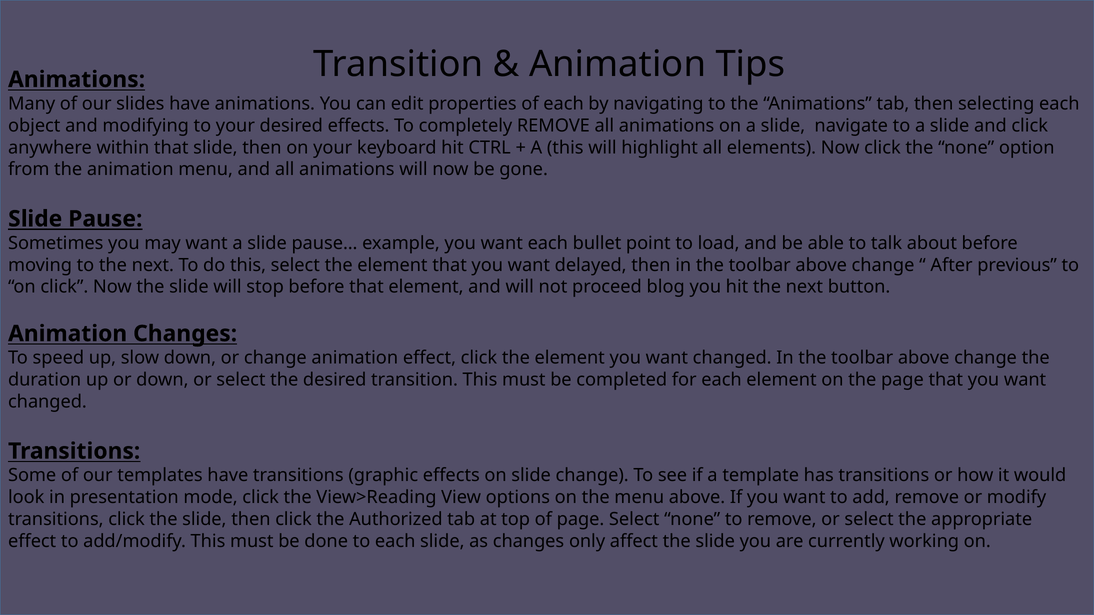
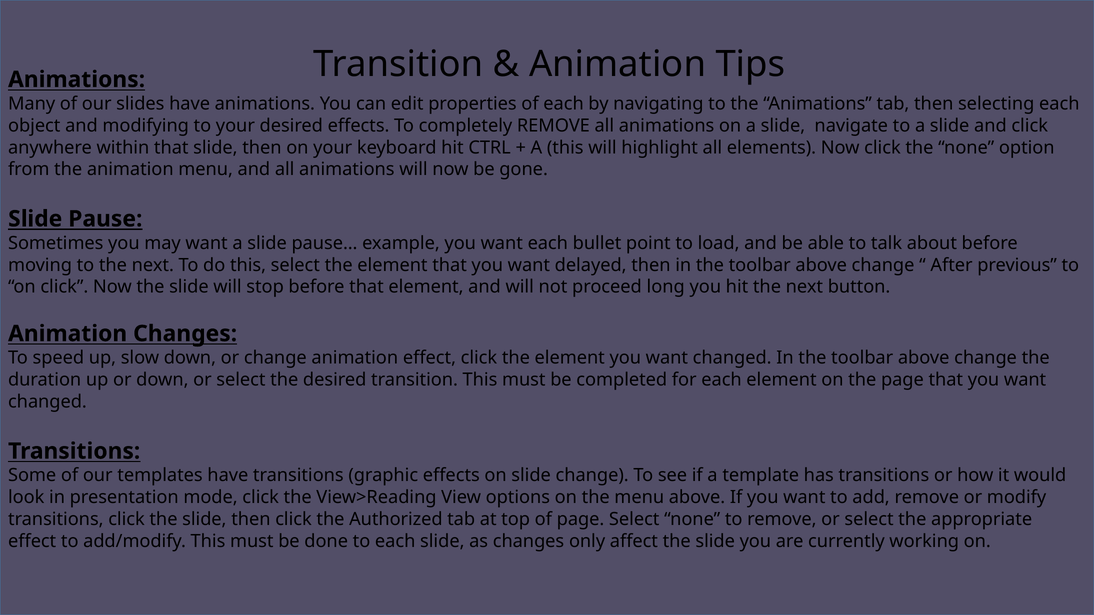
blog: blog -> long
